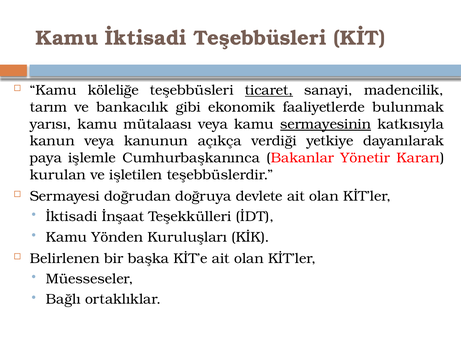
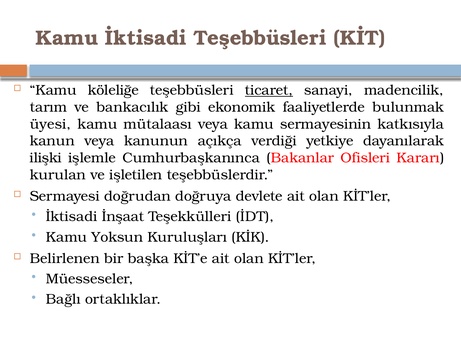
yarısı: yarısı -> üyesi
sermayesinin underline: present -> none
paya: paya -> ilişki
Yönetir: Yönetir -> Ofisleri
Yönden: Yönden -> Yoksun
